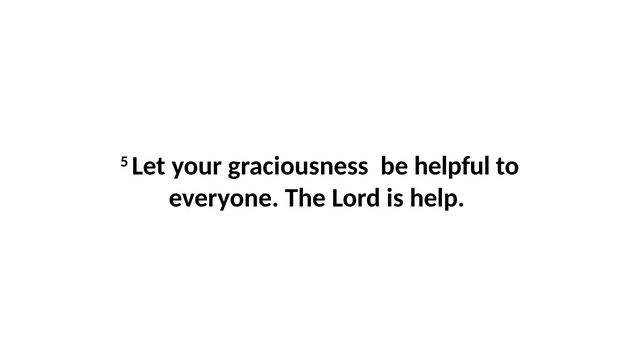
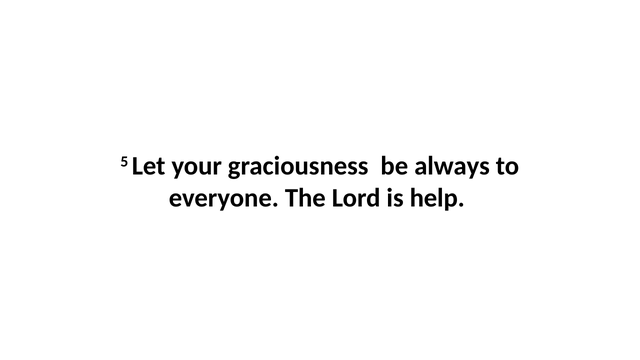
helpful: helpful -> always
